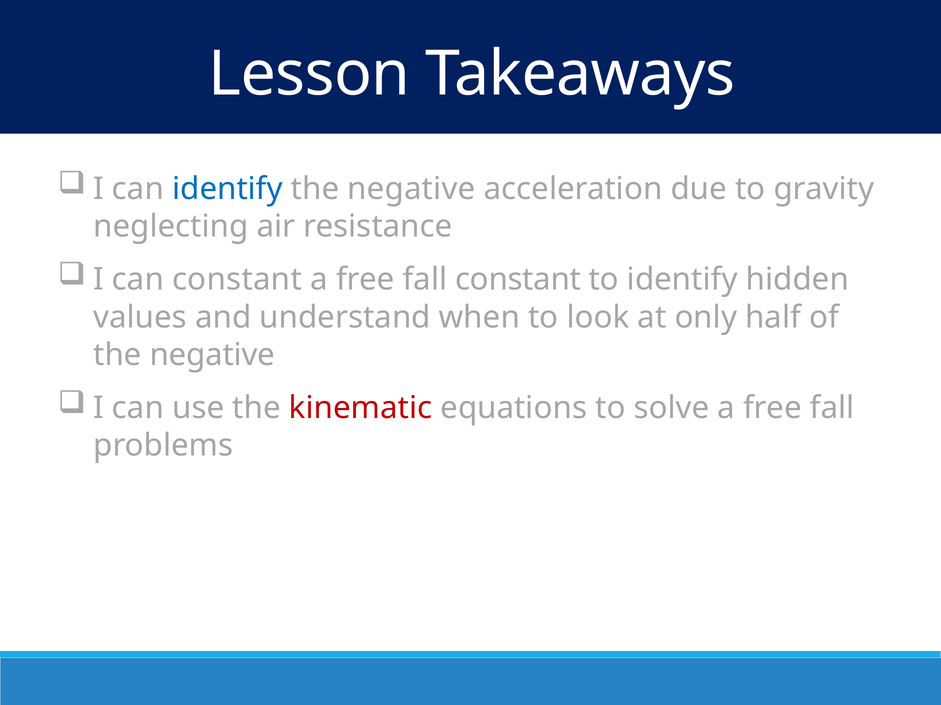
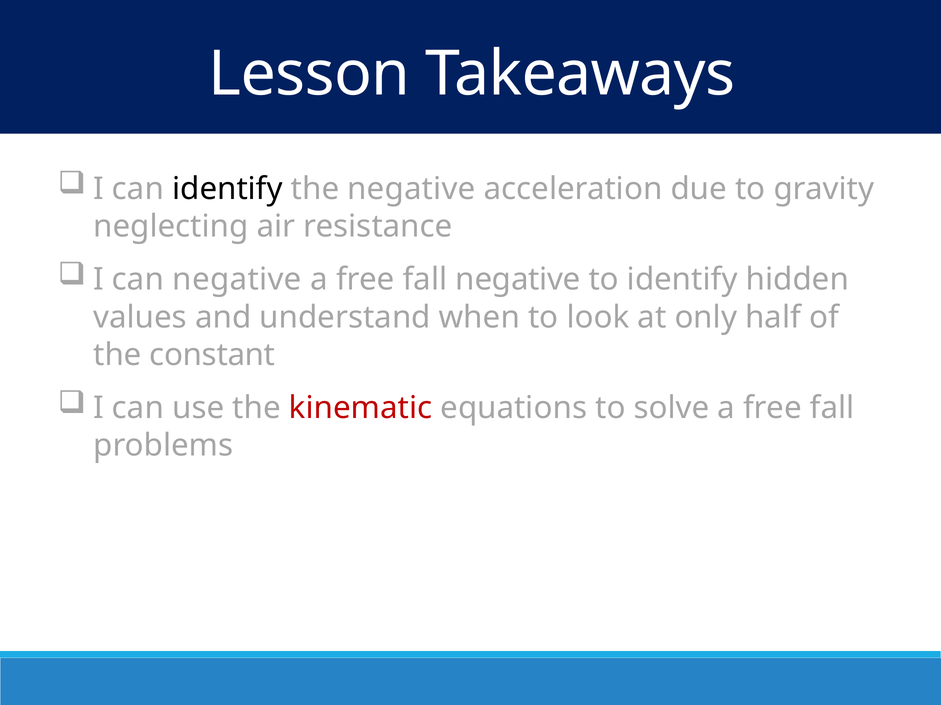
identify at (227, 189) colour: blue -> black
can constant: constant -> negative
fall constant: constant -> negative
negative at (212, 355): negative -> constant
